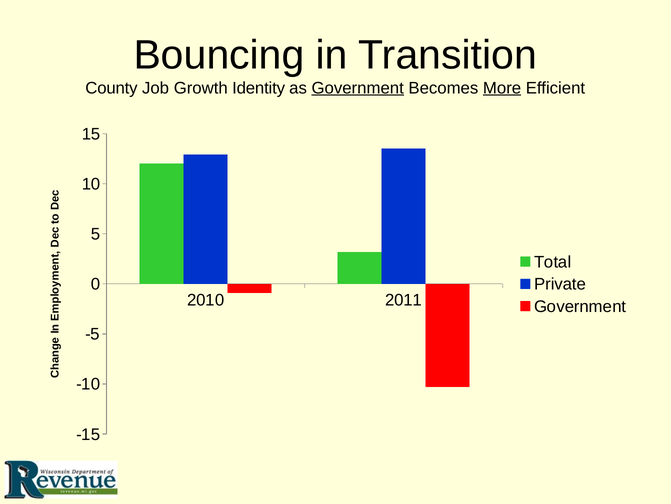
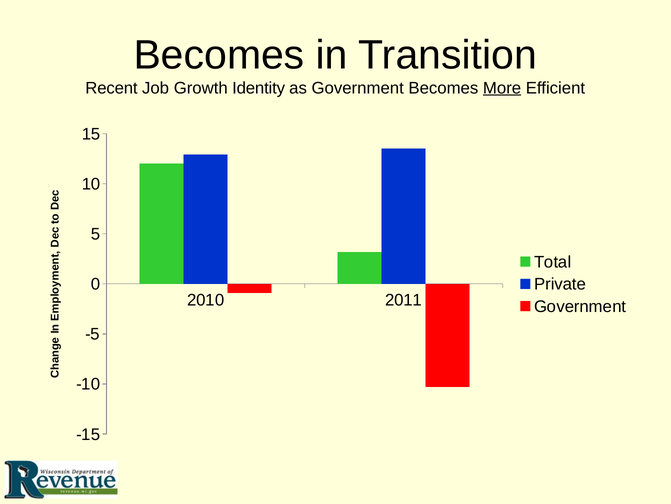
Bouncing at (219, 55): Bouncing -> Becomes
County: County -> Recent
Government at (358, 88) underline: present -> none
